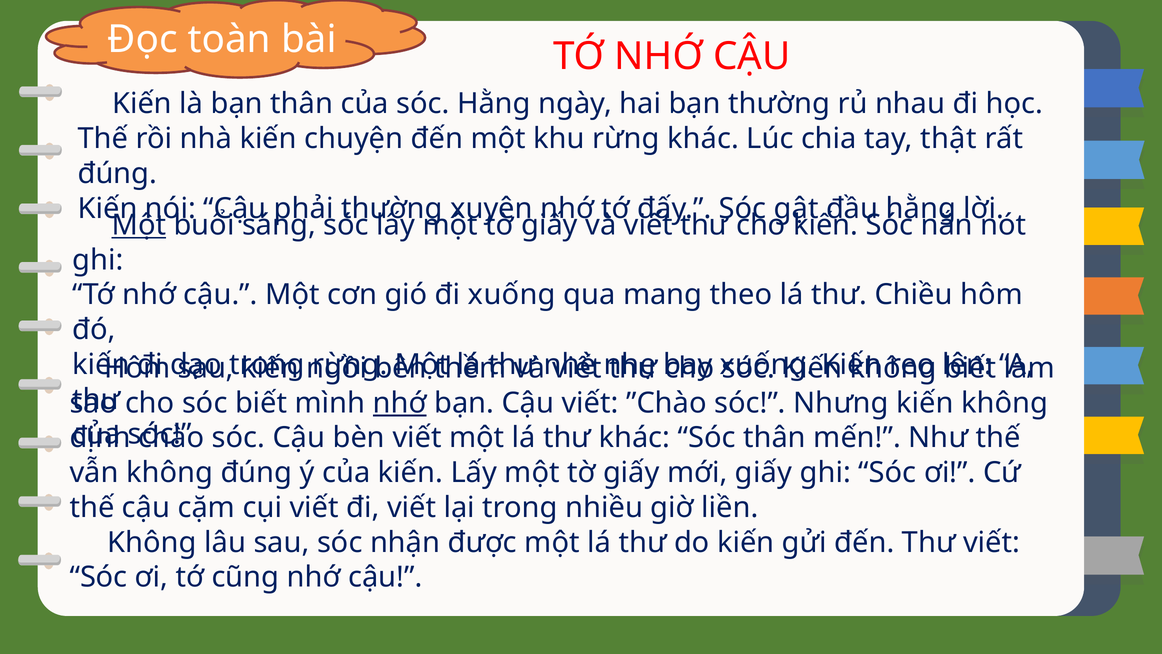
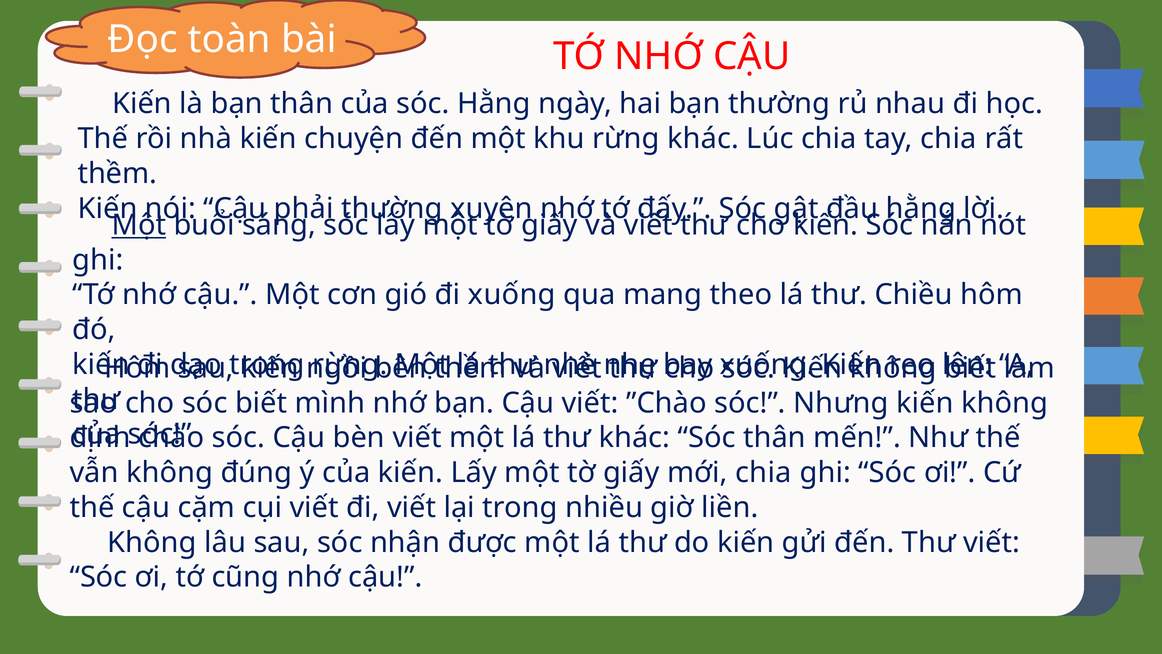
tay thật: thật -> chia
đúng at (117, 173): đúng -> thềm
nhớ at (400, 403) underline: present -> none
mới giấy: giấy -> chia
